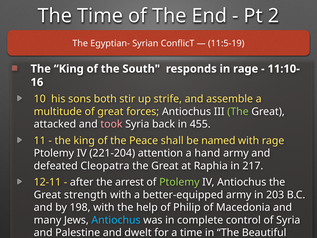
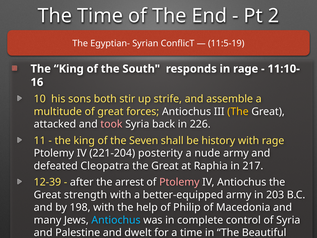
The at (238, 111) colour: light green -> yellow
455: 455 -> 226
Peace: Peace -> Seven
named: named -> history
attention: attention -> posterity
hand: hand -> nude
12-11: 12-11 -> 12-39
Ptolemy at (179, 182) colour: light green -> pink
